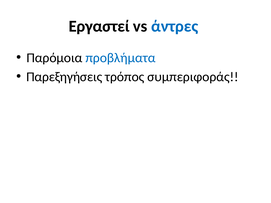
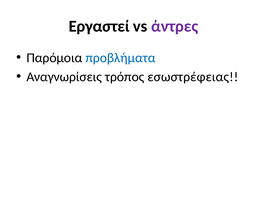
άντρες colour: blue -> purple
Παρεξηγήσεις: Παρεξηγήσεις -> Αναγνωρίσεις
συμπεριφοράς: συμπεριφοράς -> εσωστρέφειας
